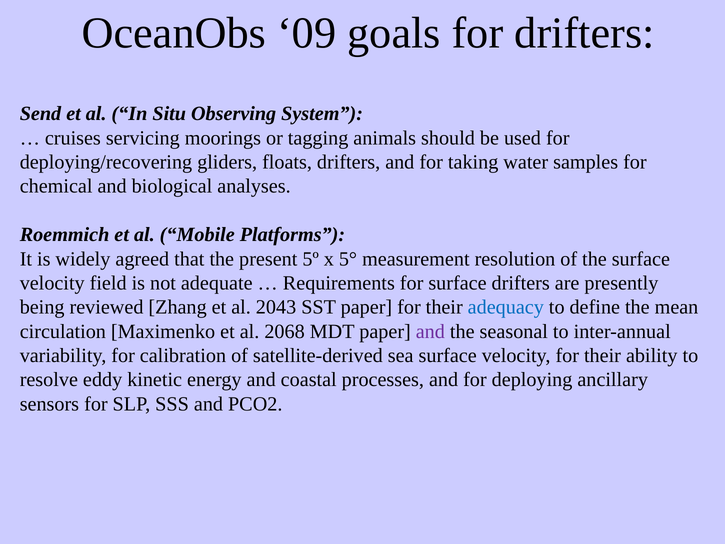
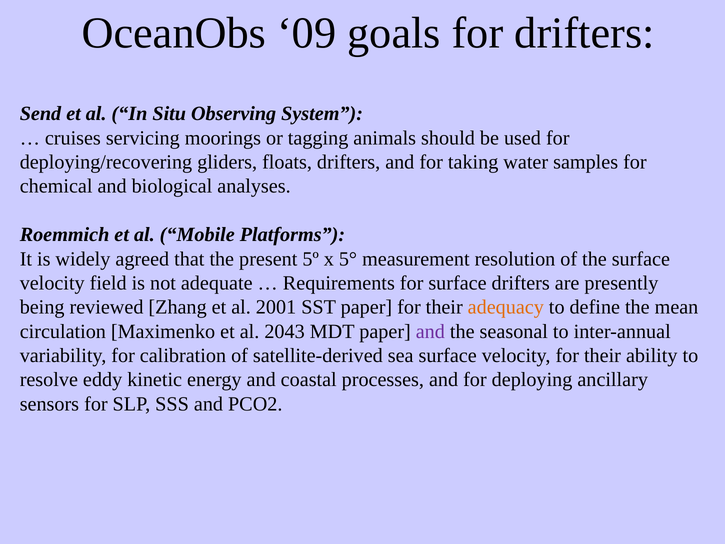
2043: 2043 -> 2001
adequacy colour: blue -> orange
2068: 2068 -> 2043
